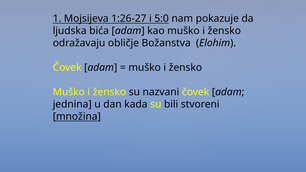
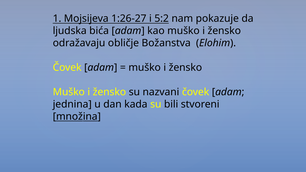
5:0: 5:0 -> 5:2
